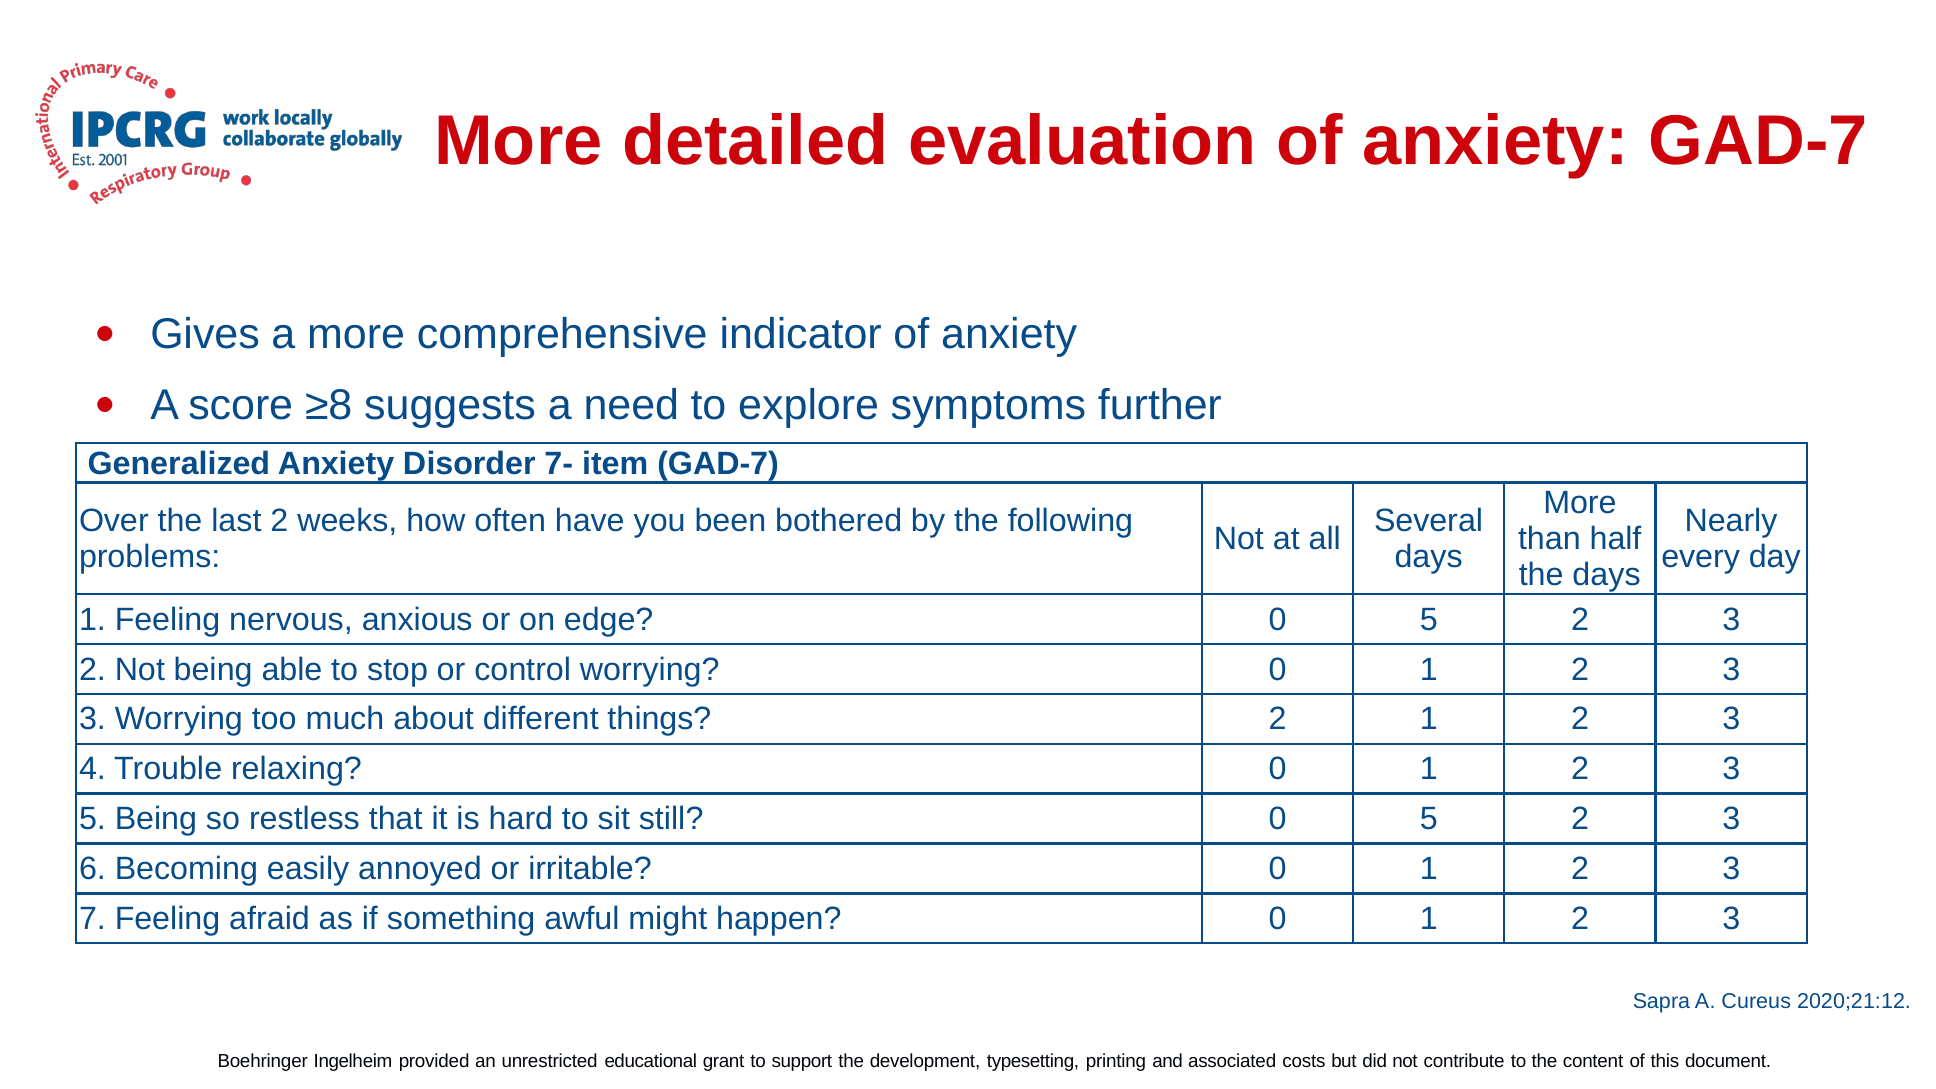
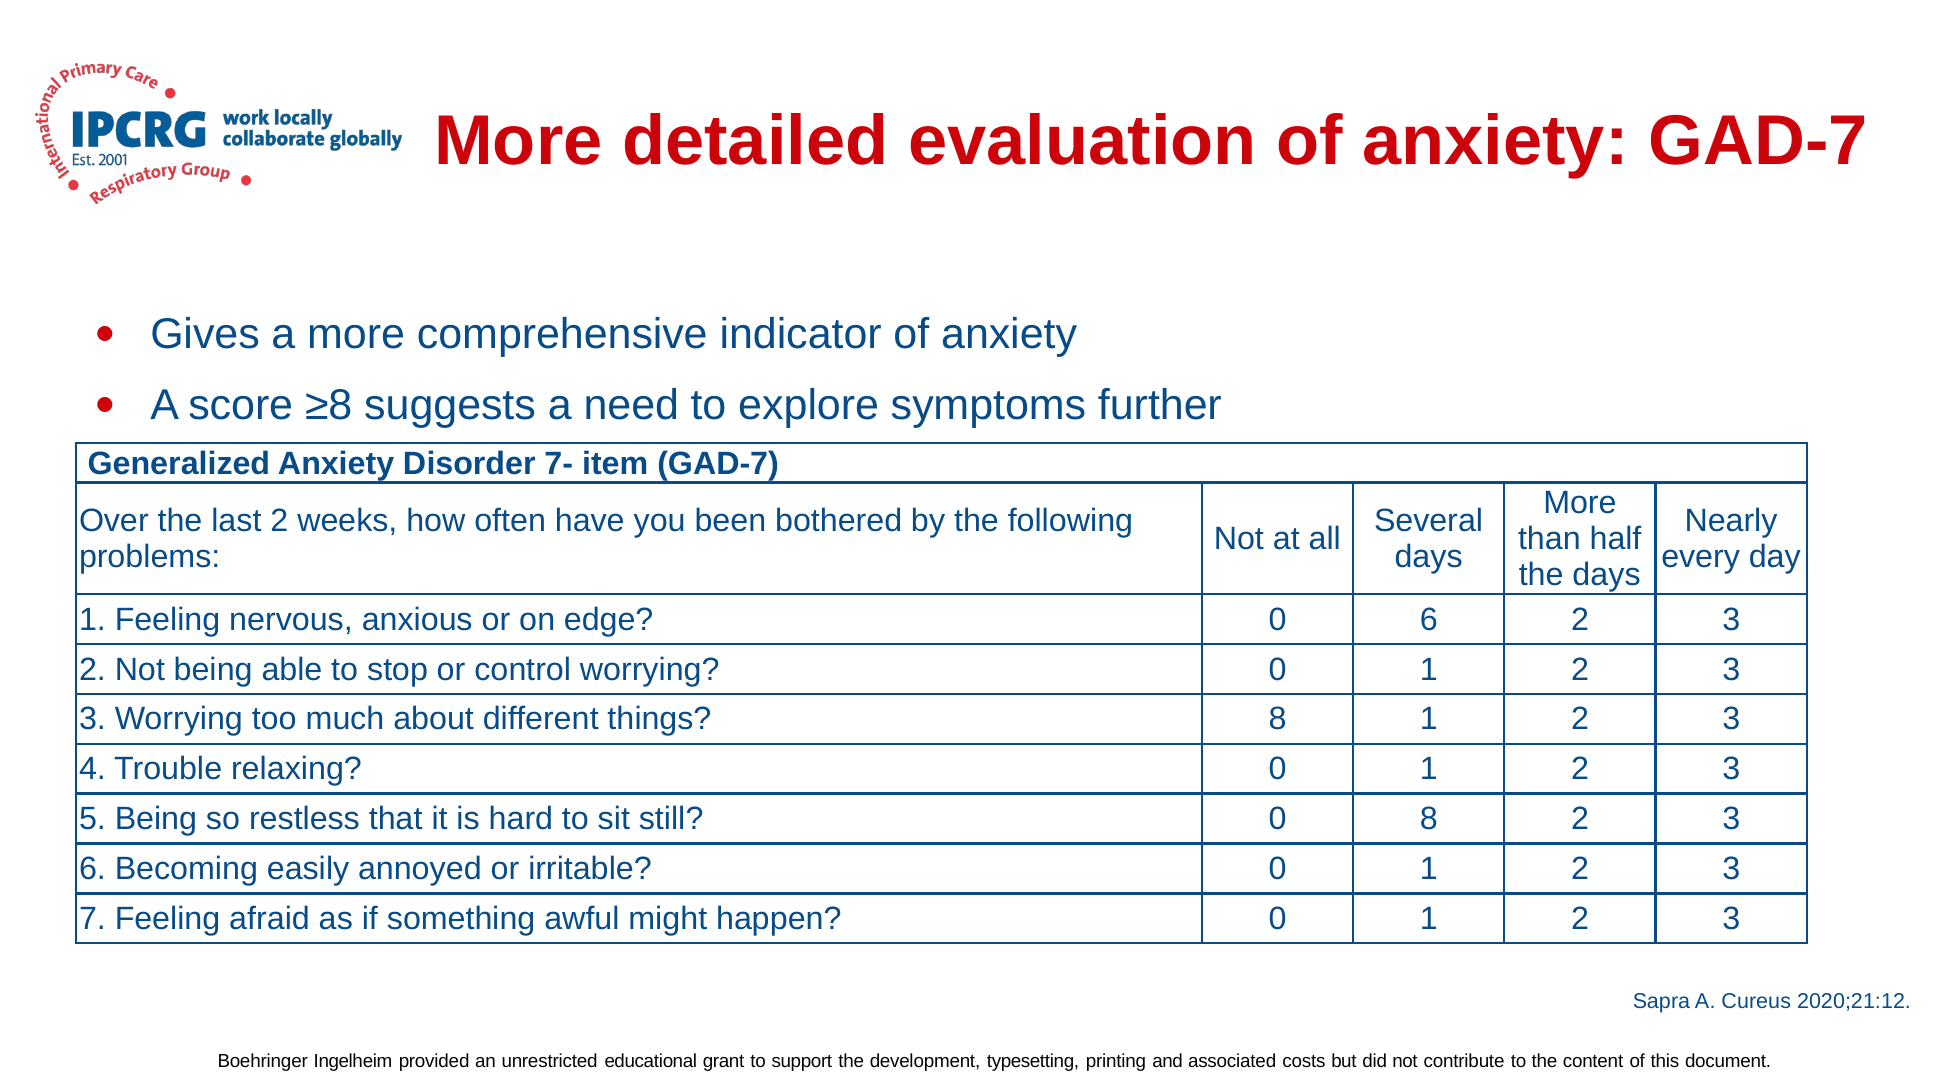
edge 0 5: 5 -> 6
things 2: 2 -> 8
still 0 5: 5 -> 8
